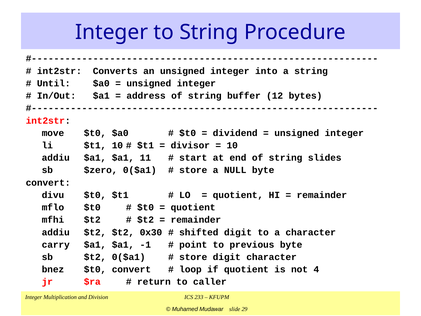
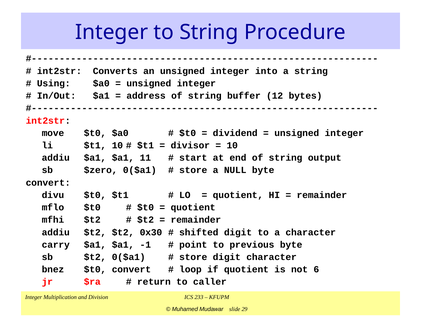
Until: Until -> Using
slides: slides -> output
4: 4 -> 6
